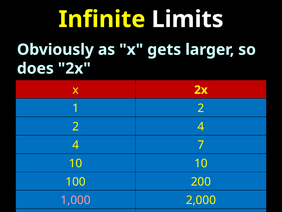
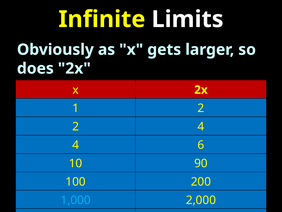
7: 7 -> 6
10 10: 10 -> 90
1,000 colour: pink -> light blue
